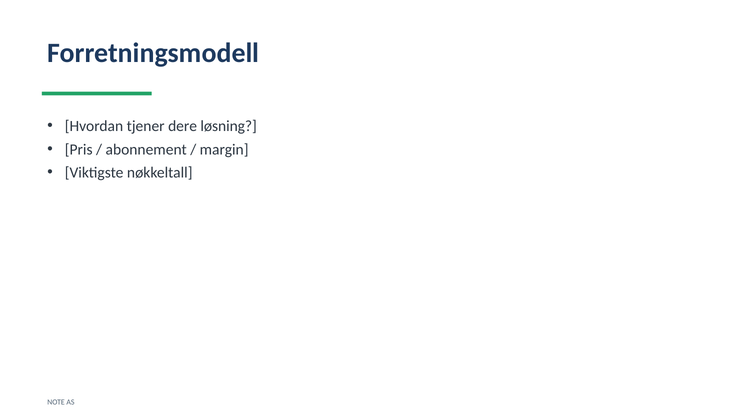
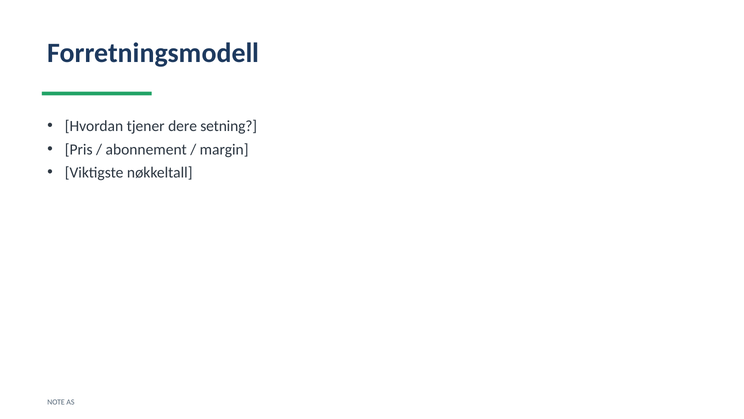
løsning: løsning -> setning
